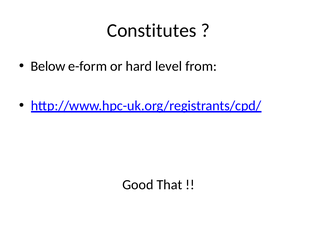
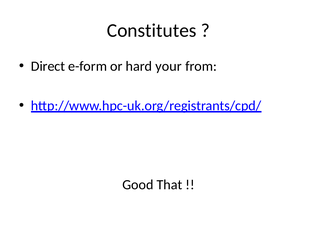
Below: Below -> Direct
level: level -> your
